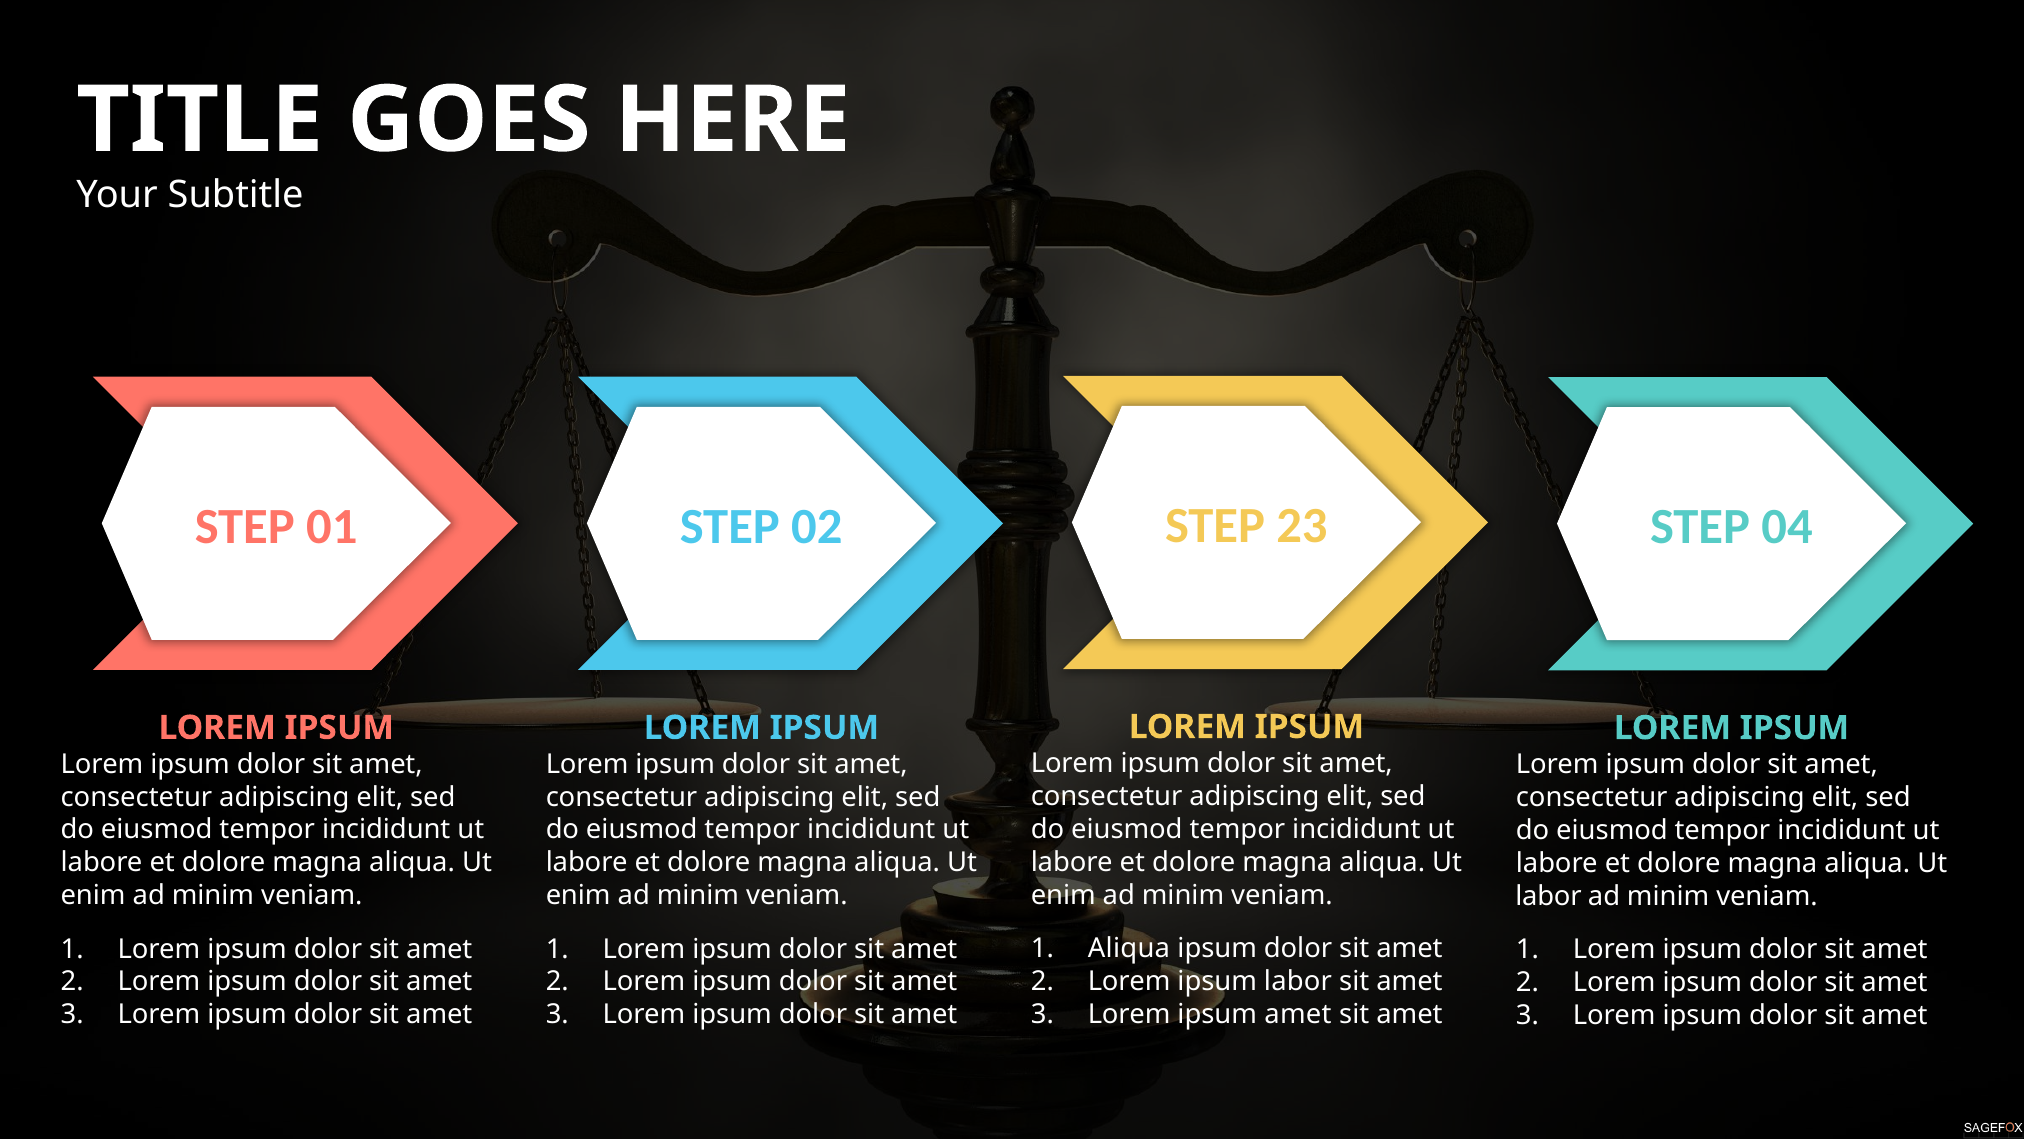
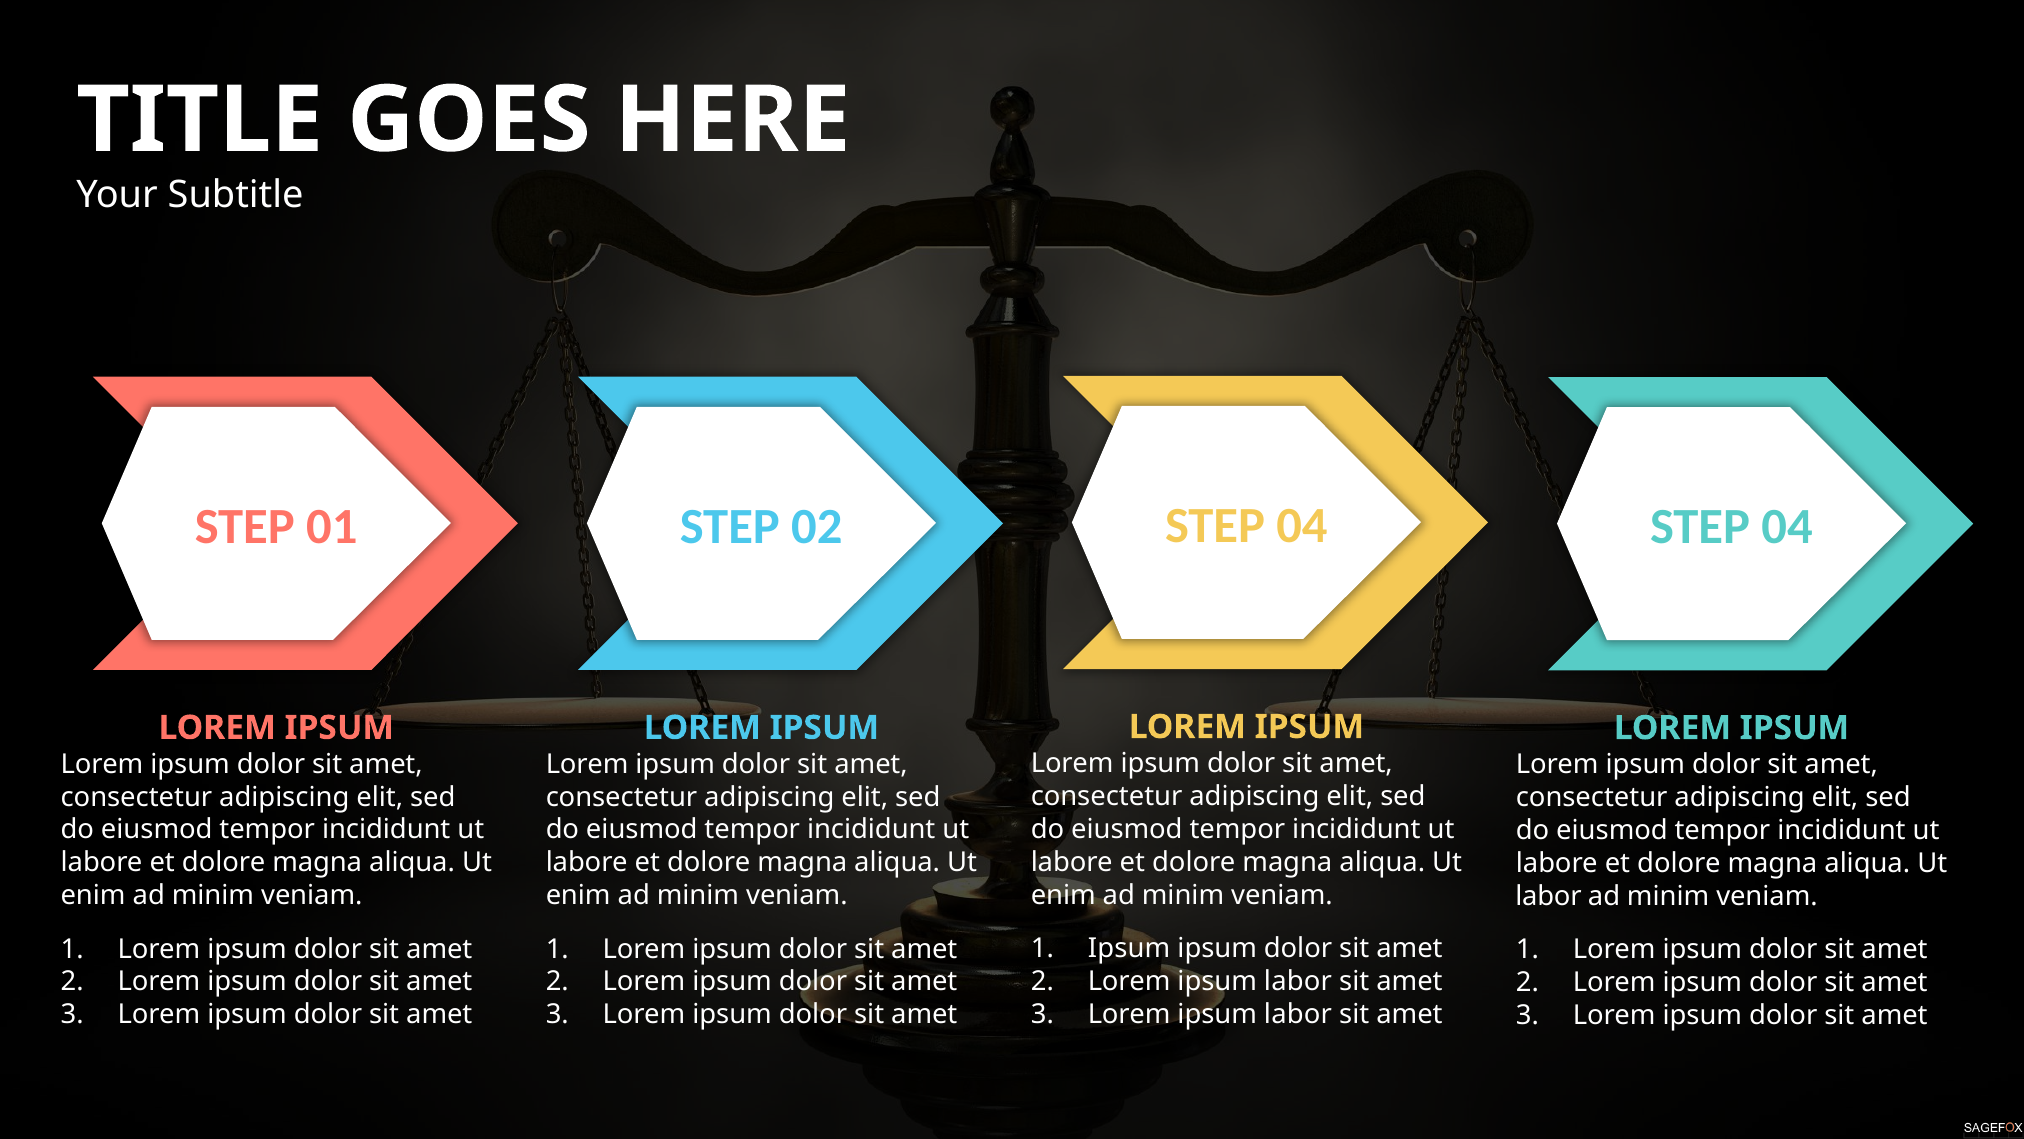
23 at (1302, 526): 23 -> 04
Aliqua at (1129, 948): Aliqua -> Ipsum
amet at (1298, 1014): amet -> labor
